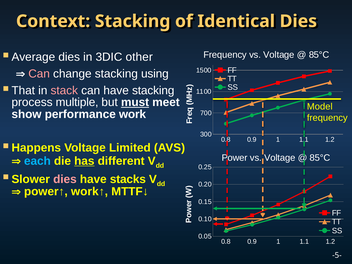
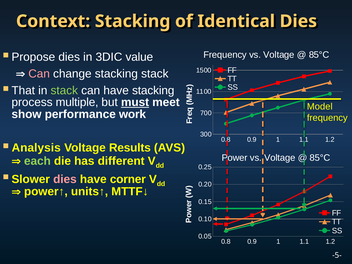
Average: Average -> Propose
other: other -> value
stacking using: using -> stack
stack at (64, 90) colour: pink -> light green
Happens: Happens -> Analysis
Limited: Limited -> Results
each colour: light blue -> light green
has underline: present -> none
stacks: stacks -> corner
work↑: work↑ -> units↑
